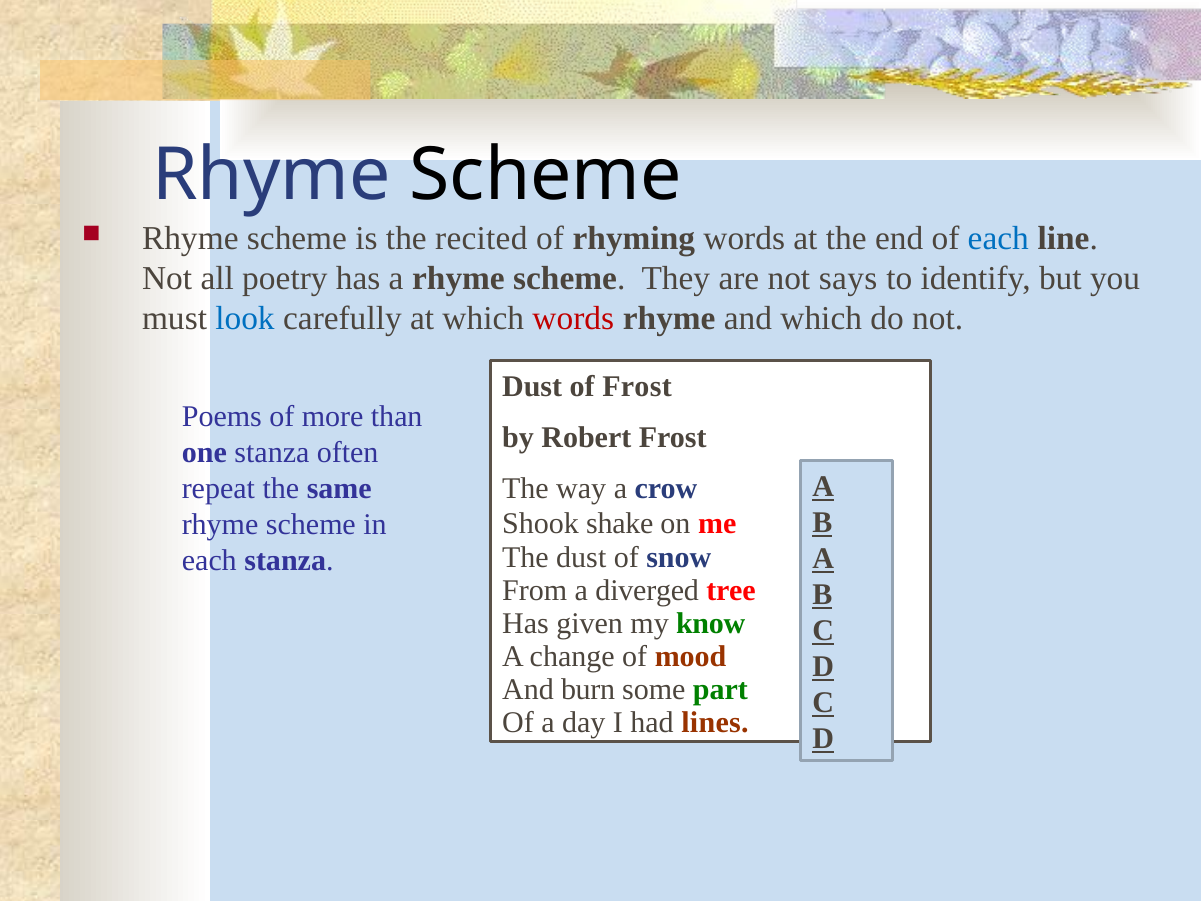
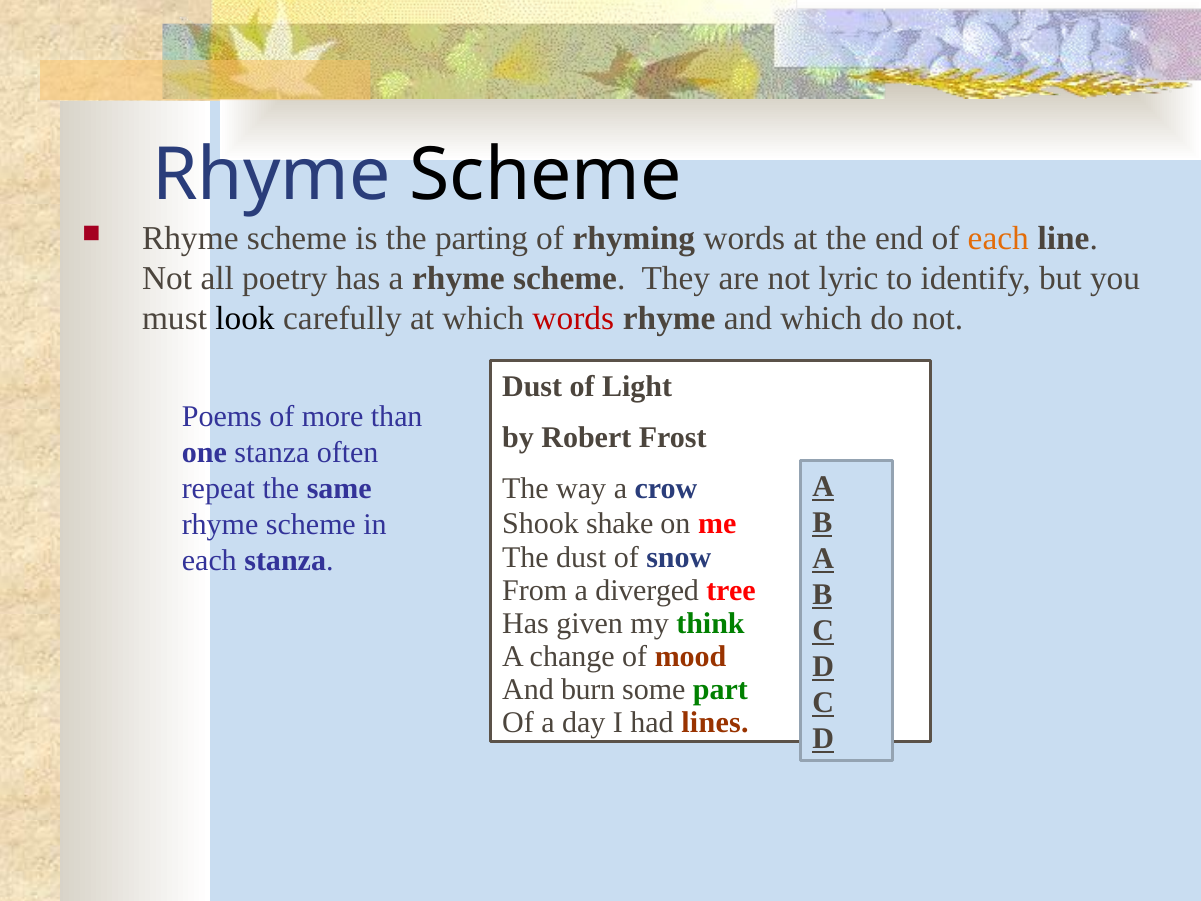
recited: recited -> parting
each at (998, 239) colour: blue -> orange
says: says -> lyric
look colour: blue -> black
of Frost: Frost -> Light
know: know -> think
